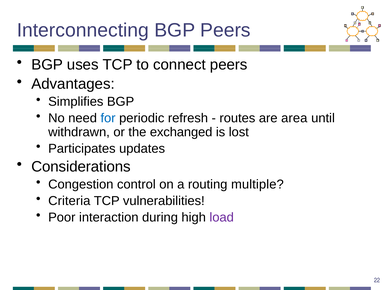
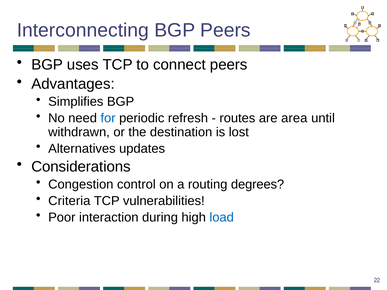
exchanged: exchanged -> destination
Participates: Participates -> Alternatives
multiple: multiple -> degrees
load colour: purple -> blue
